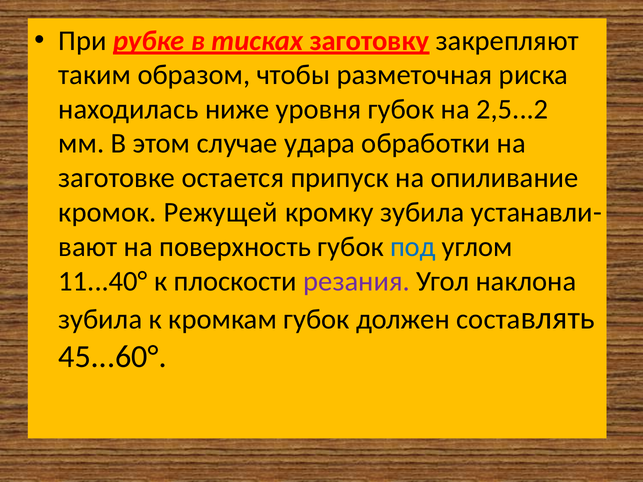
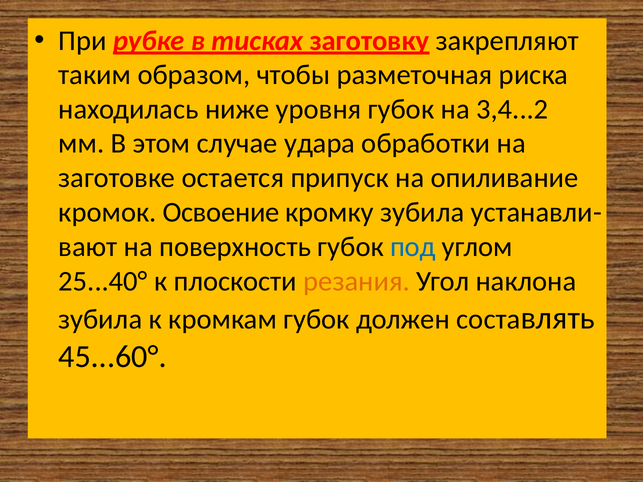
2,5...2: 2,5...2 -> 3,4...2
Режущей: Режущей -> Освоение
11...40°: 11...40° -> 25...40°
резания colour: purple -> orange
